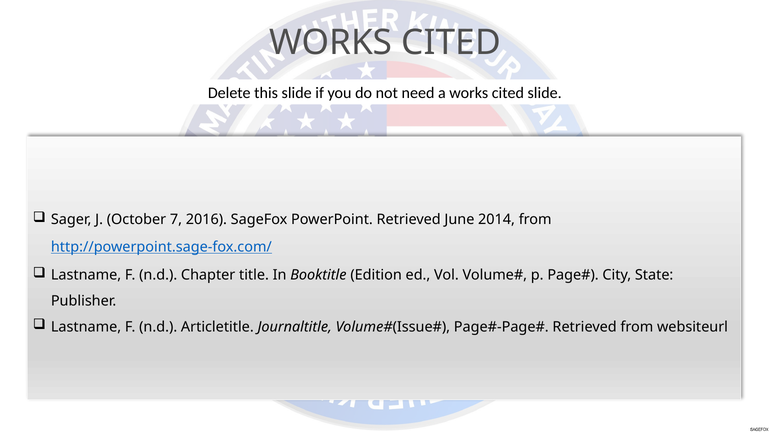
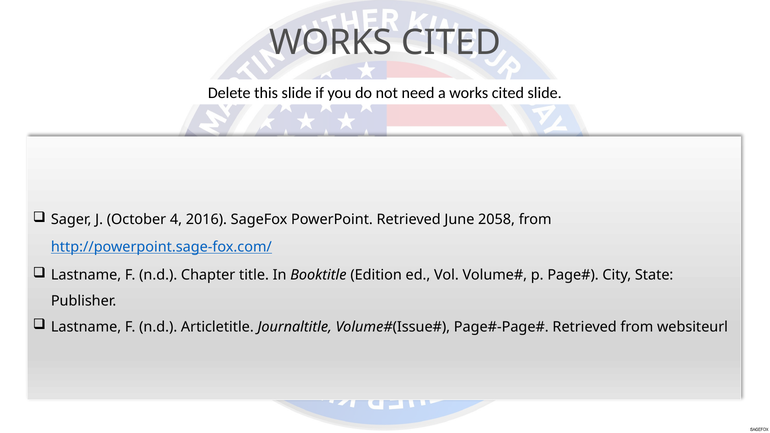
7: 7 -> 4
2014: 2014 -> 2058
